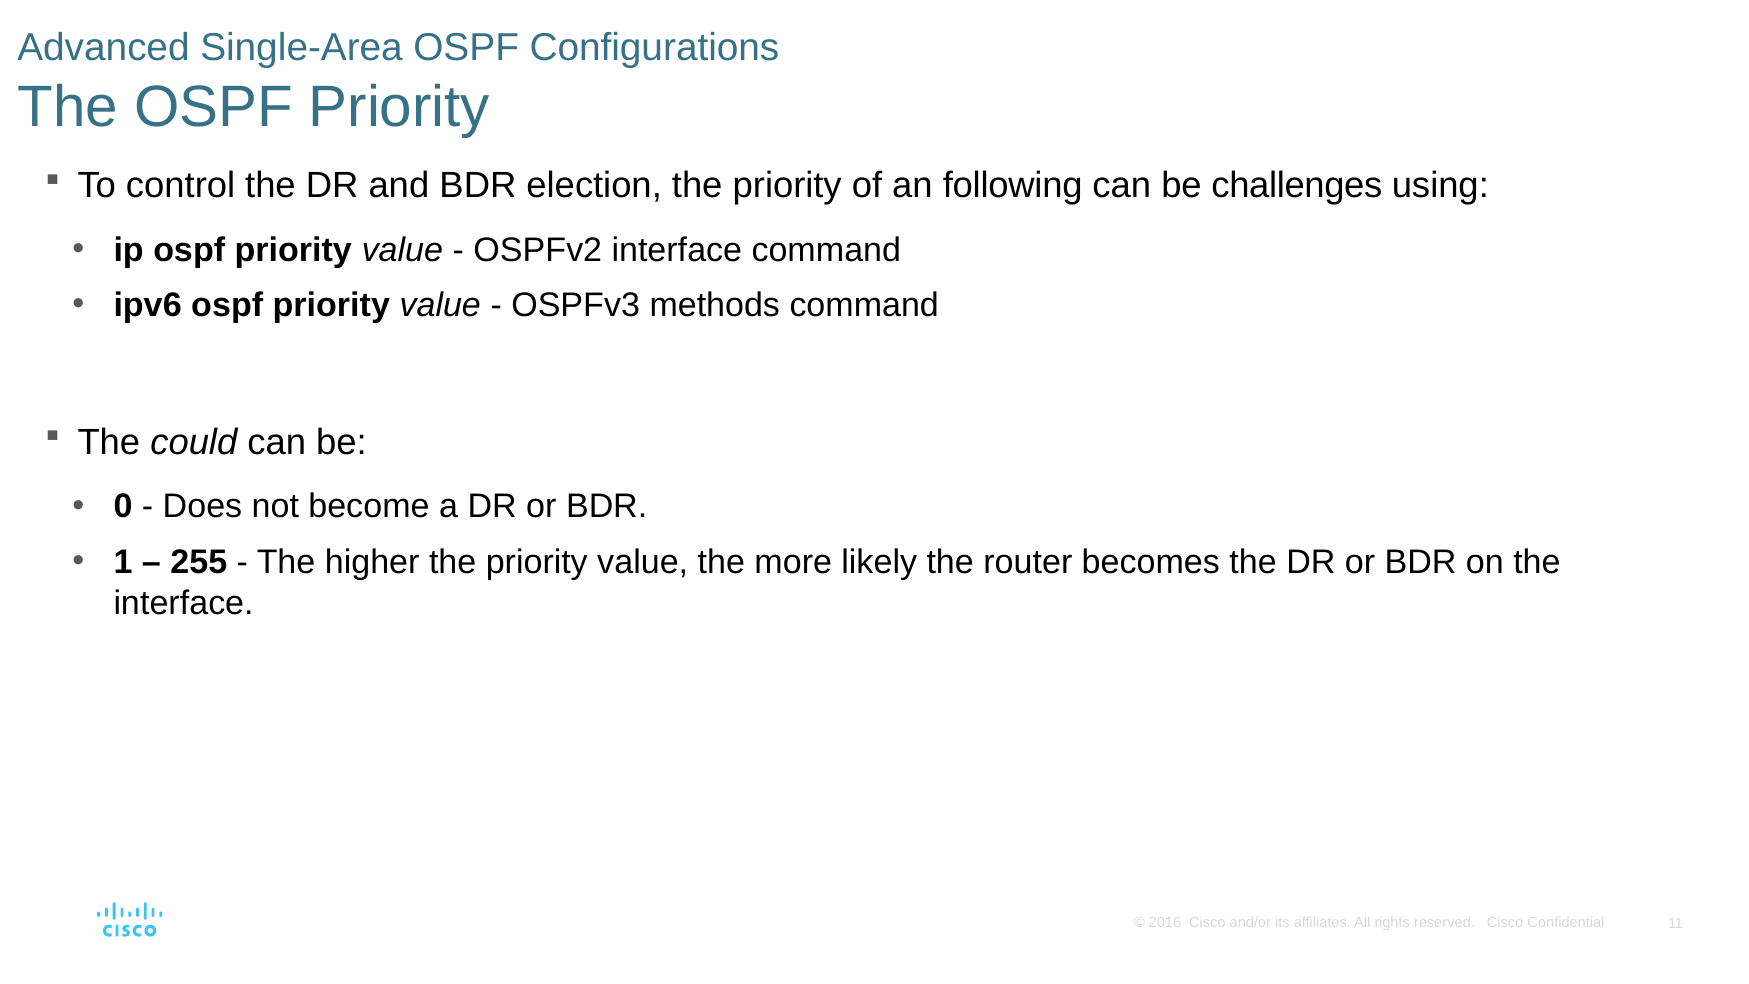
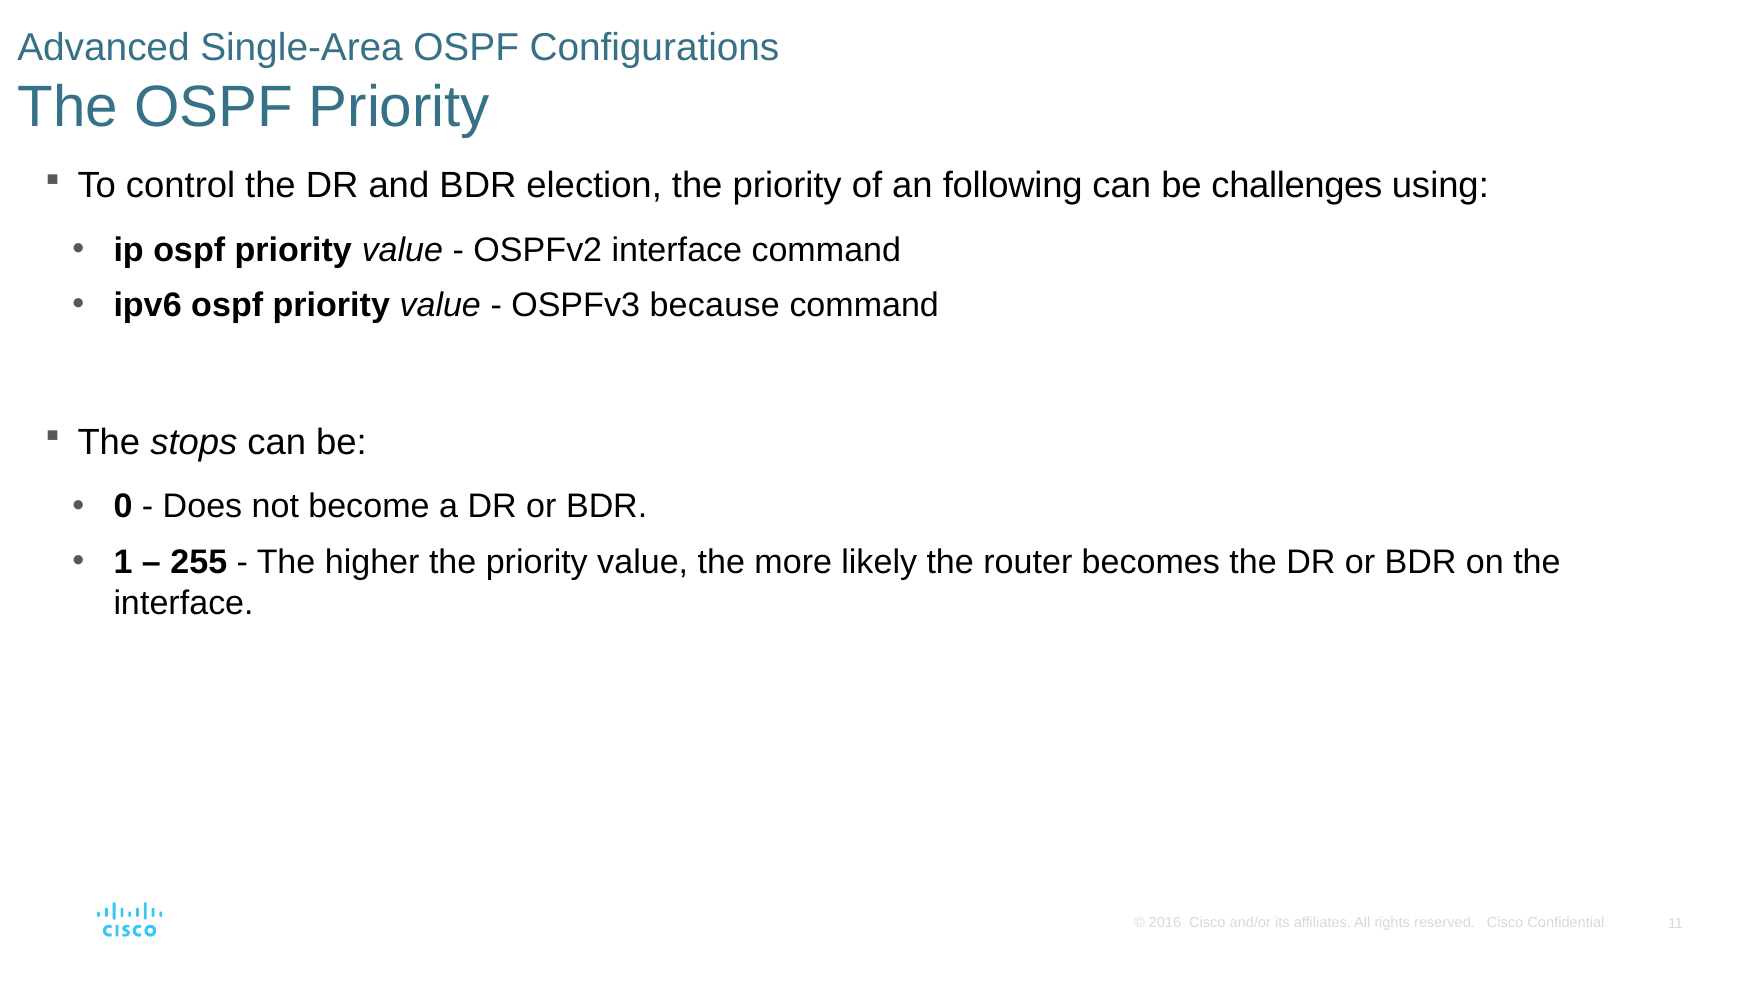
methods: methods -> because
could: could -> stops
